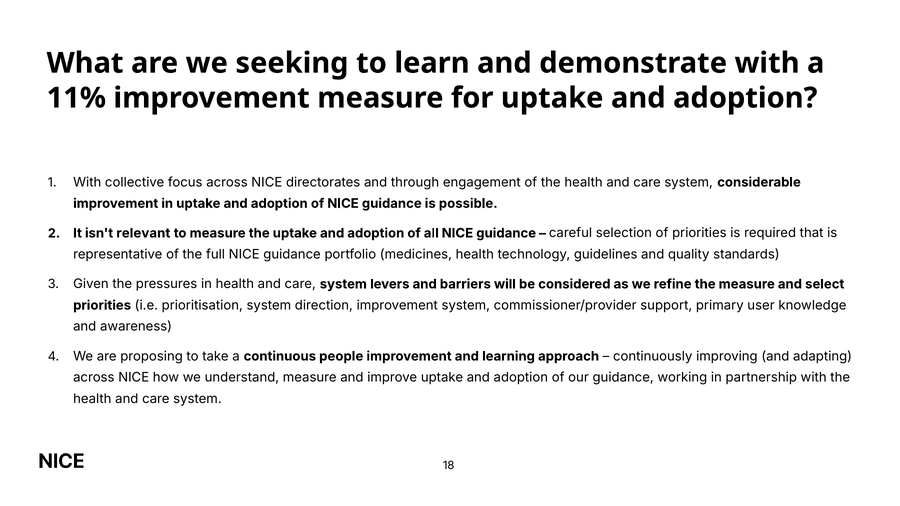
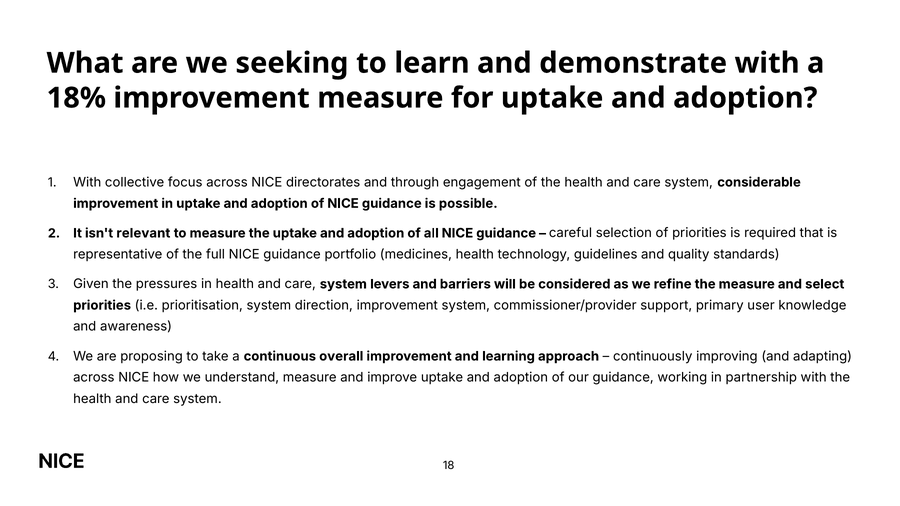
11%: 11% -> 18%
people: people -> overall
